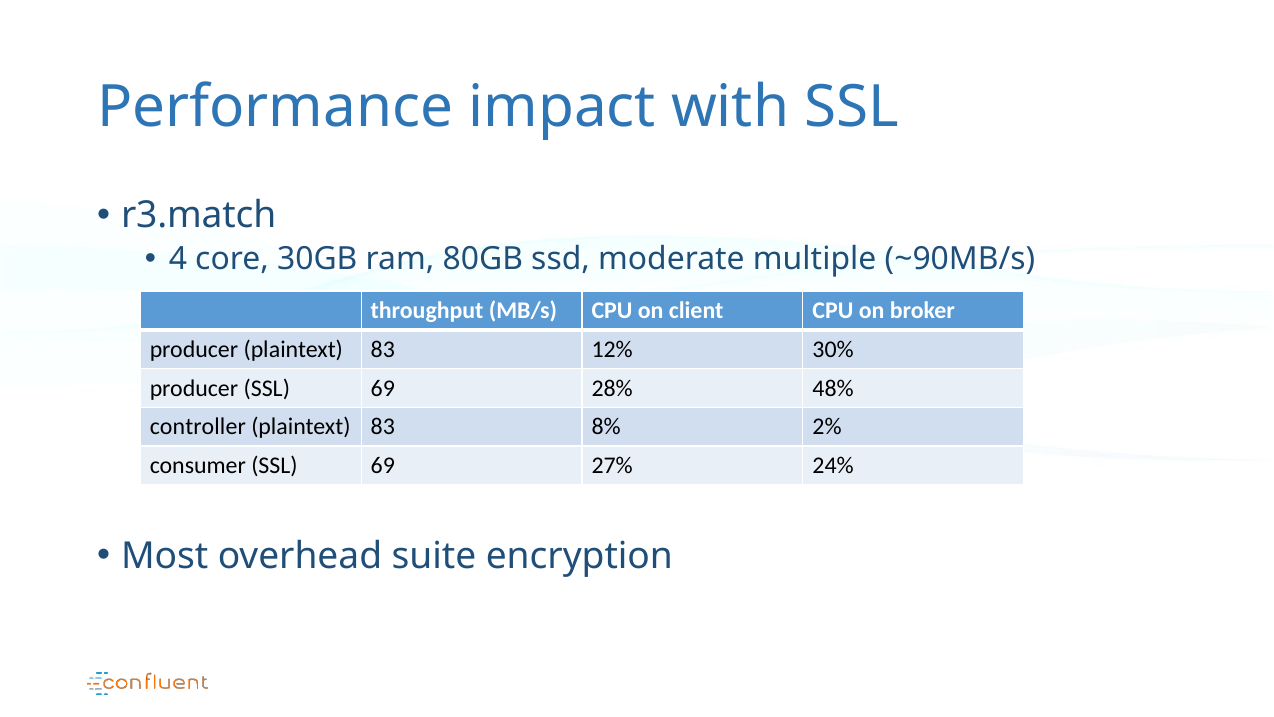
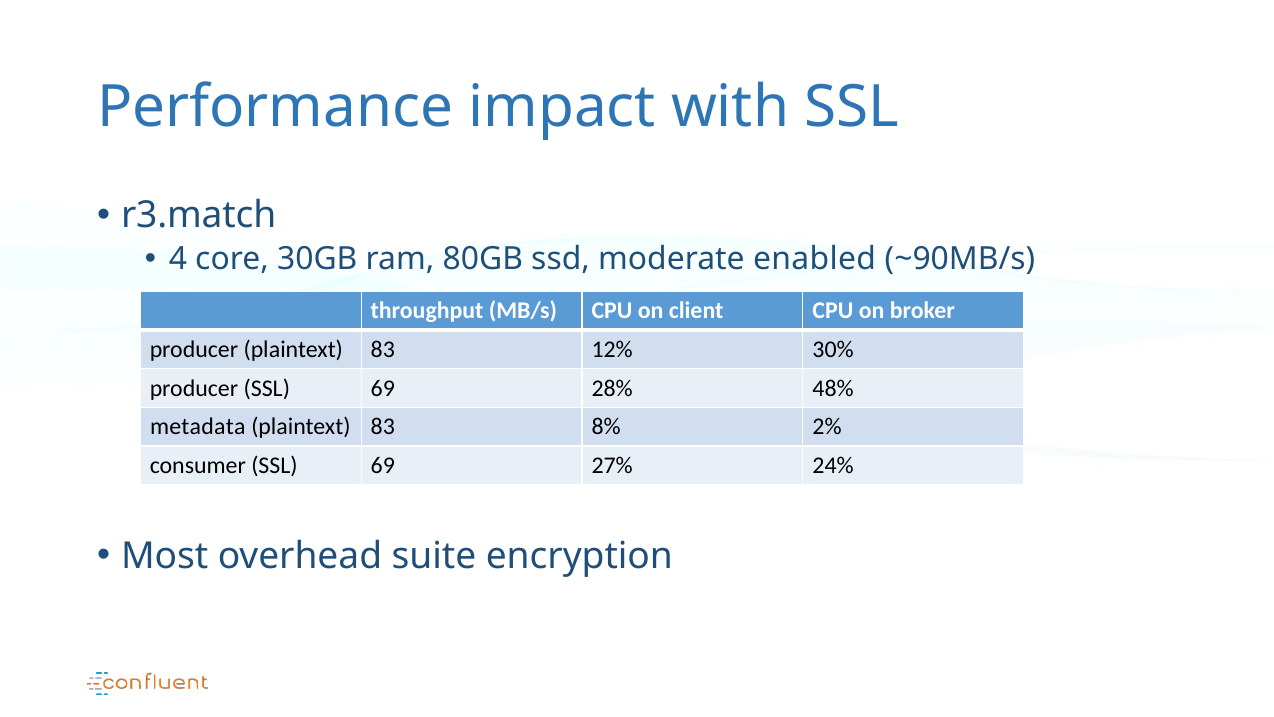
multiple: multiple -> enabled
controller: controller -> metadata
